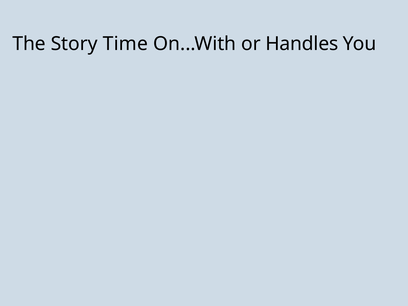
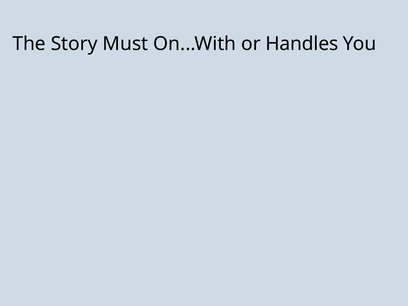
Time: Time -> Must
